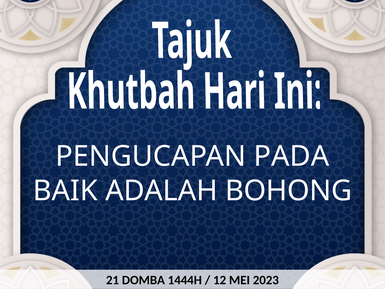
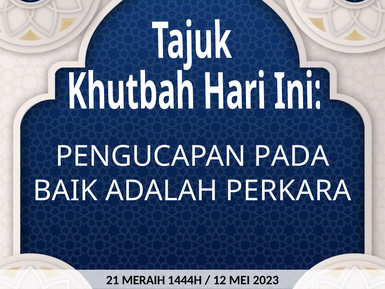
BOHONG: BOHONG -> PERKARA
DOMBA: DOMBA -> MERAIH
